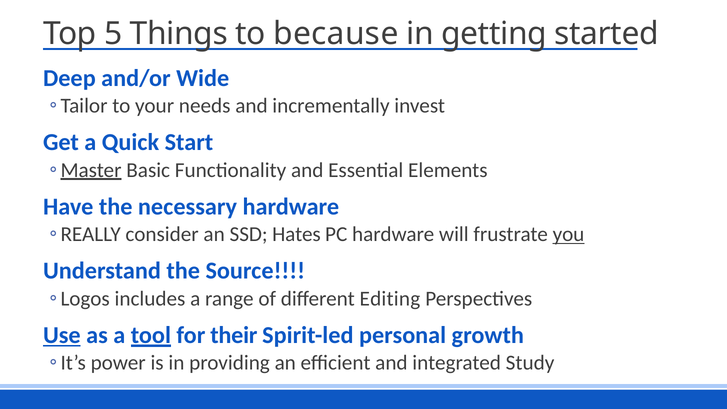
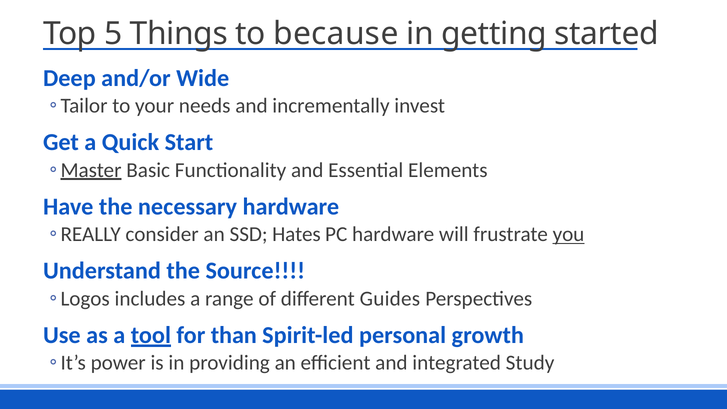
Editing: Editing -> Guides
Use underline: present -> none
their: their -> than
